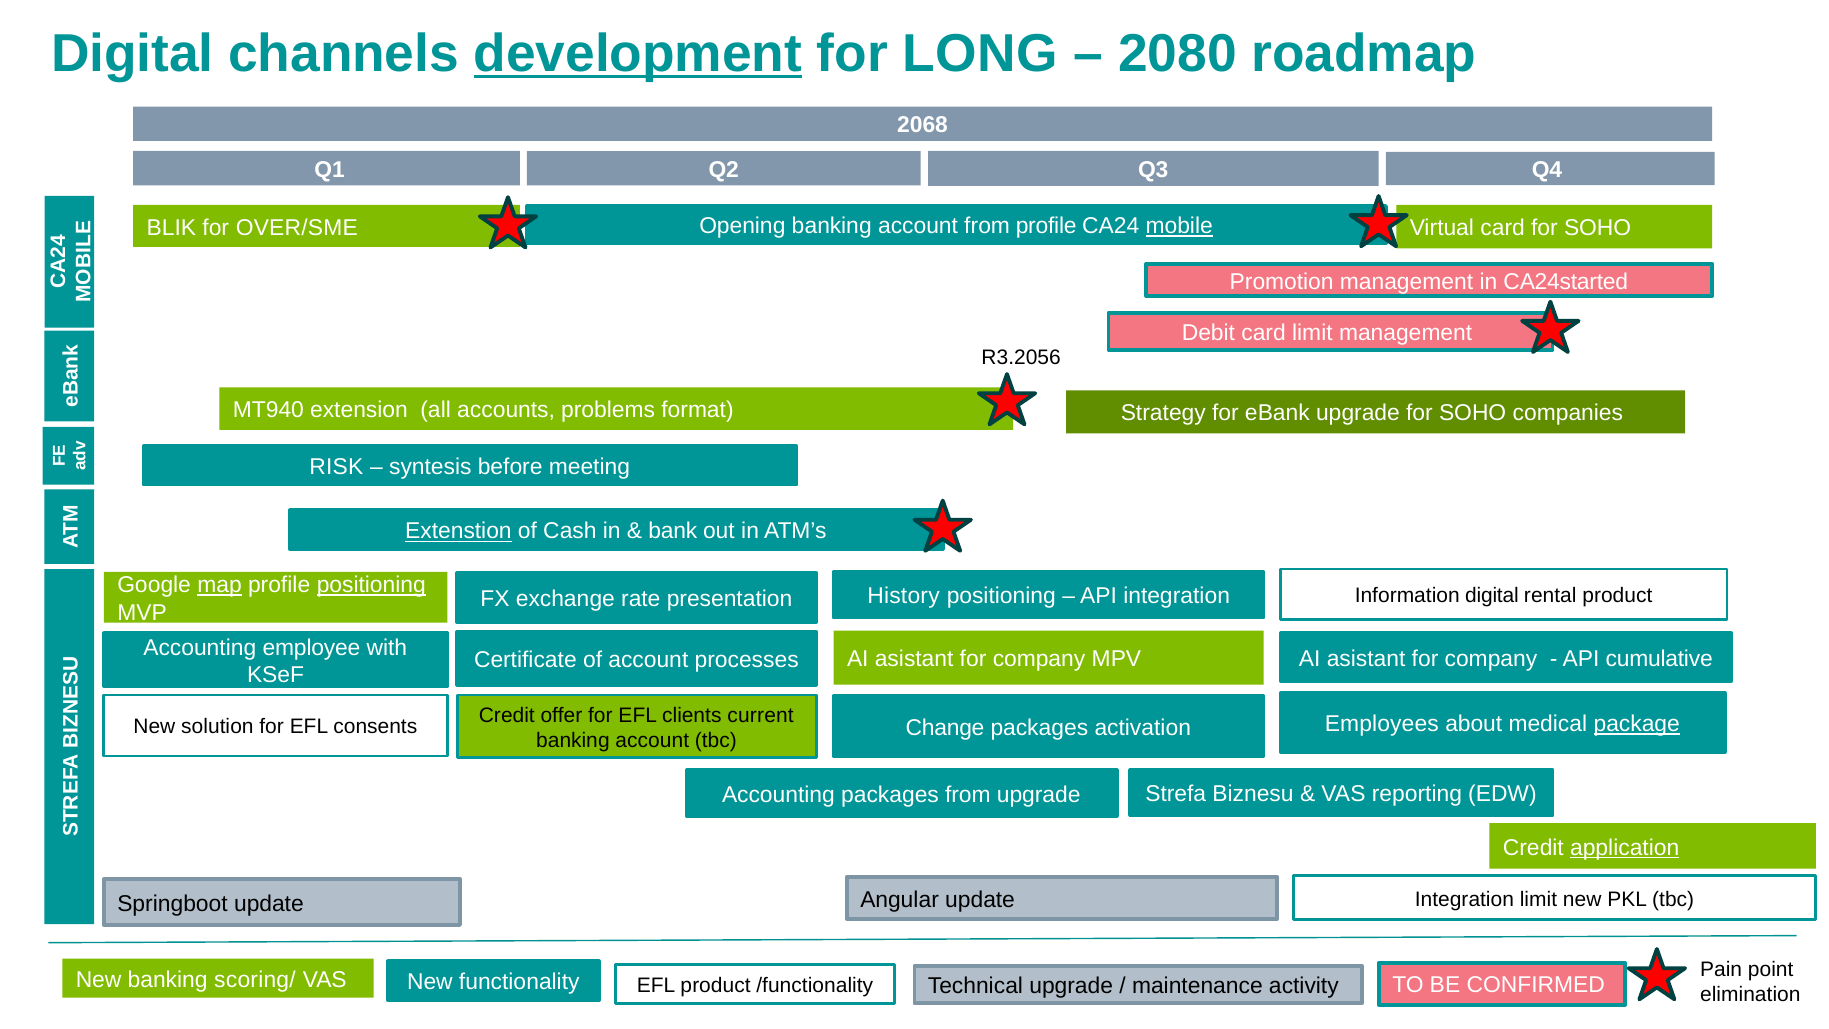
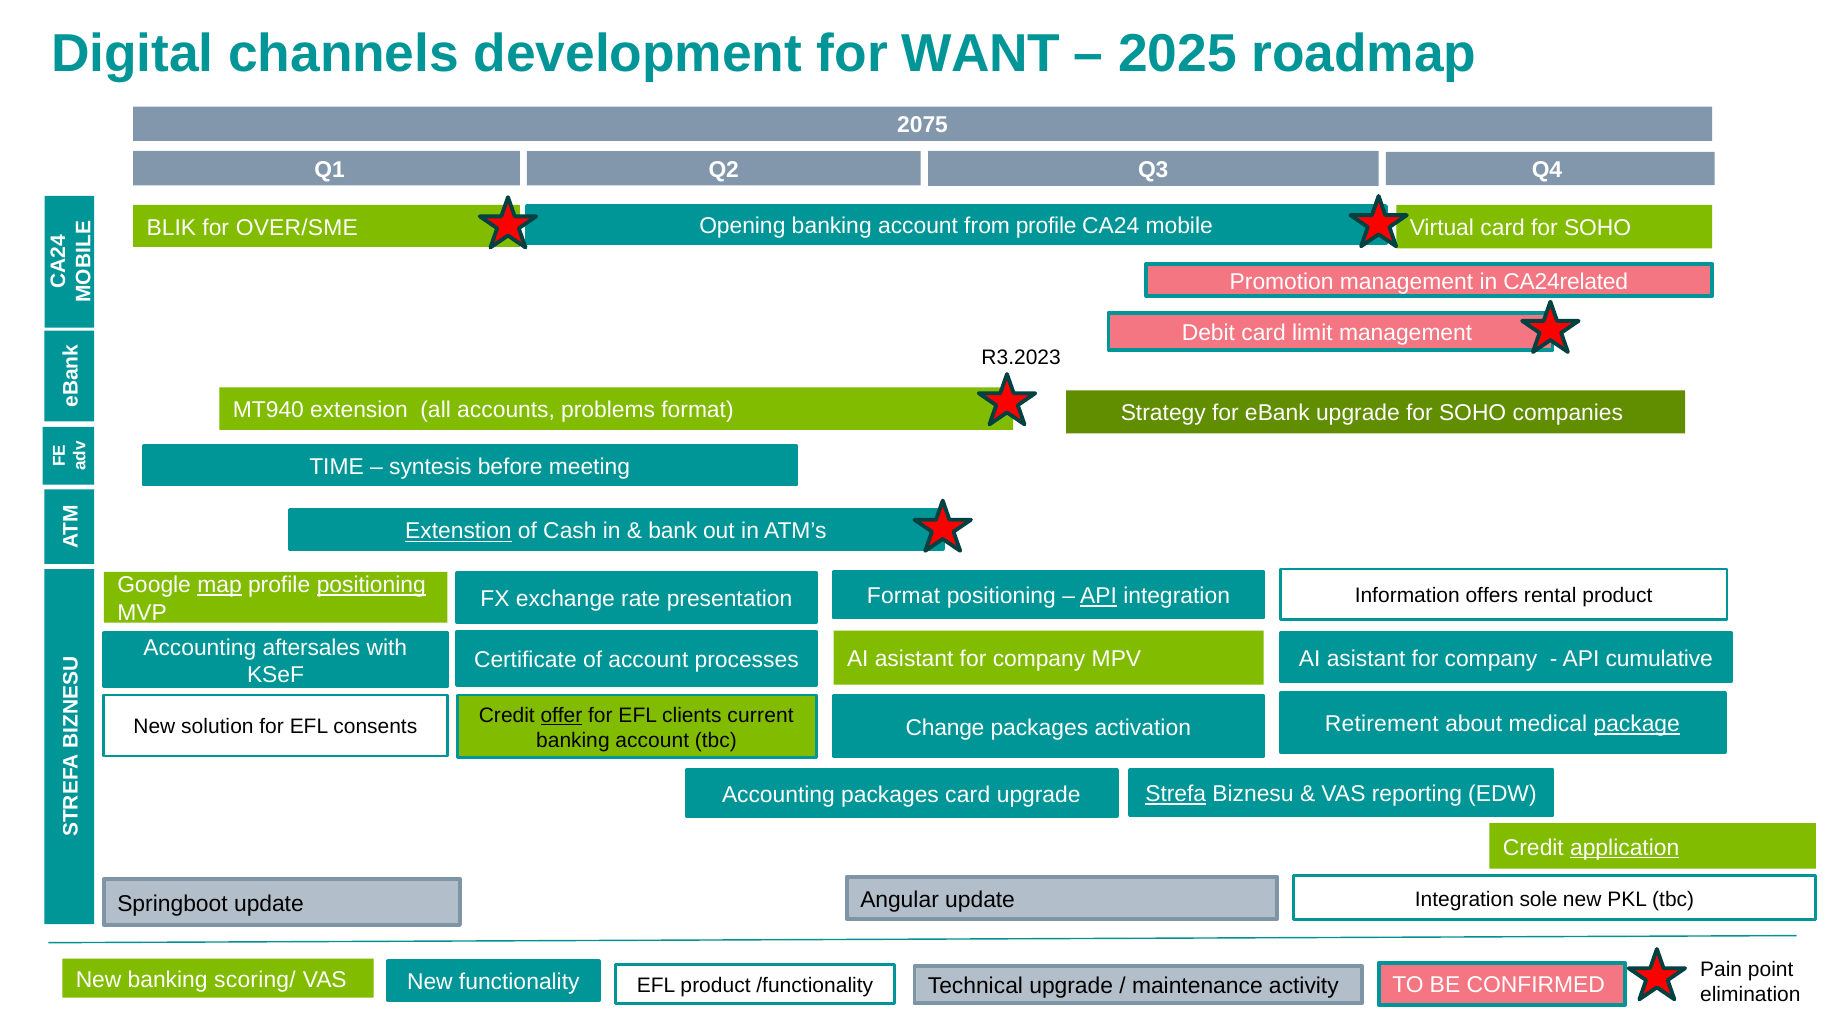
development underline: present -> none
LONG: LONG -> WANT
2080: 2080 -> 2025
2068: 2068 -> 2075
mobile underline: present -> none
CA24started: CA24started -> CA24related
R3.2056: R3.2056 -> R3.2023
RISK: RISK -> TIME
Information digital: digital -> offers
presentation History: History -> Format
API at (1099, 596) underline: none -> present
employee: employee -> aftersales
offer underline: none -> present
Employees: Employees -> Retirement
packages from: from -> card
Strefa underline: none -> present
Integration limit: limit -> sole
